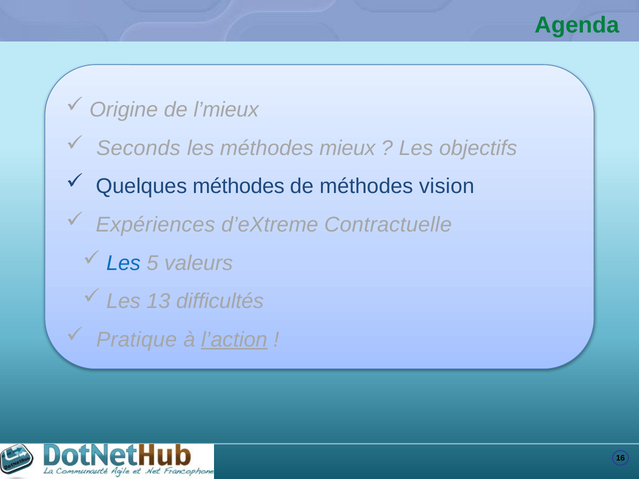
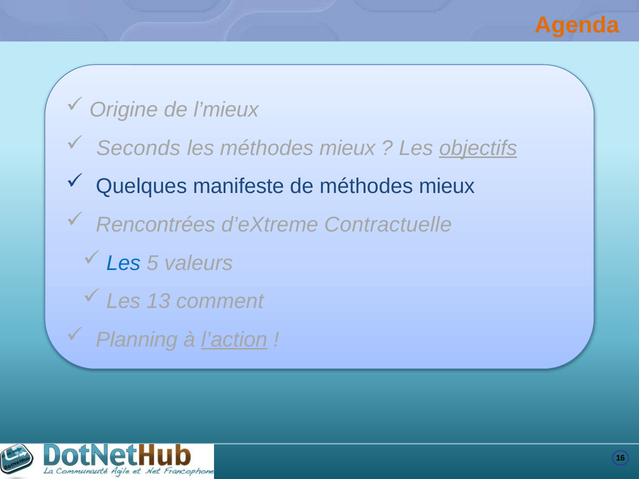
Agenda colour: green -> orange
objectifs underline: none -> present
Quelques méthodes: méthodes -> manifeste
de méthodes vision: vision -> mieux
Expériences: Expériences -> Rencontrées
difficultés: difficultés -> comment
Pratique: Pratique -> Planning
